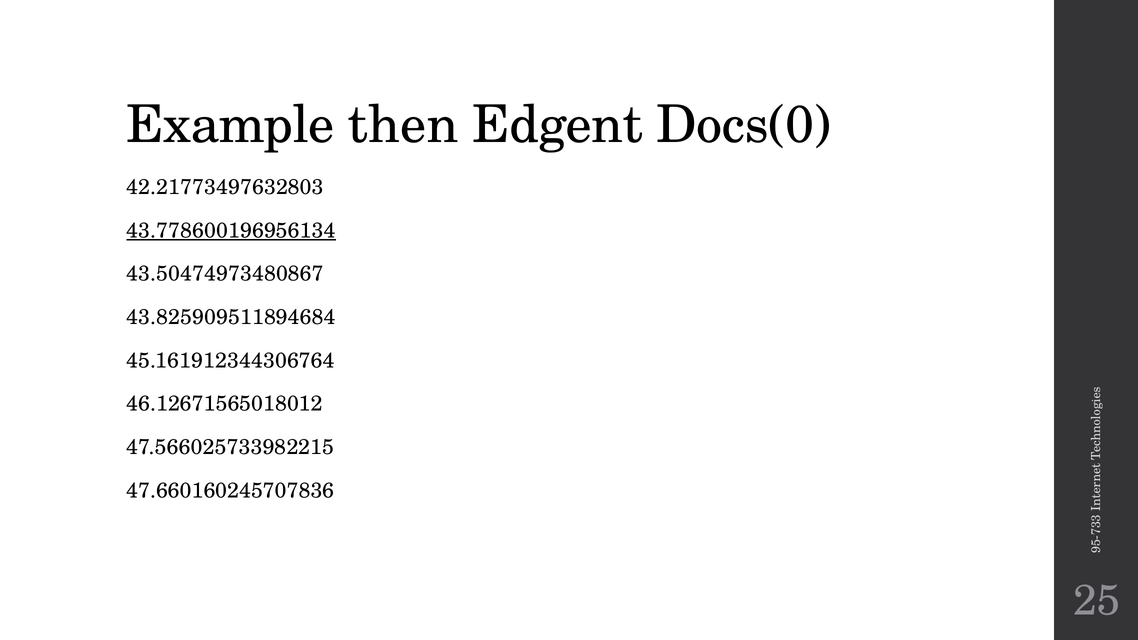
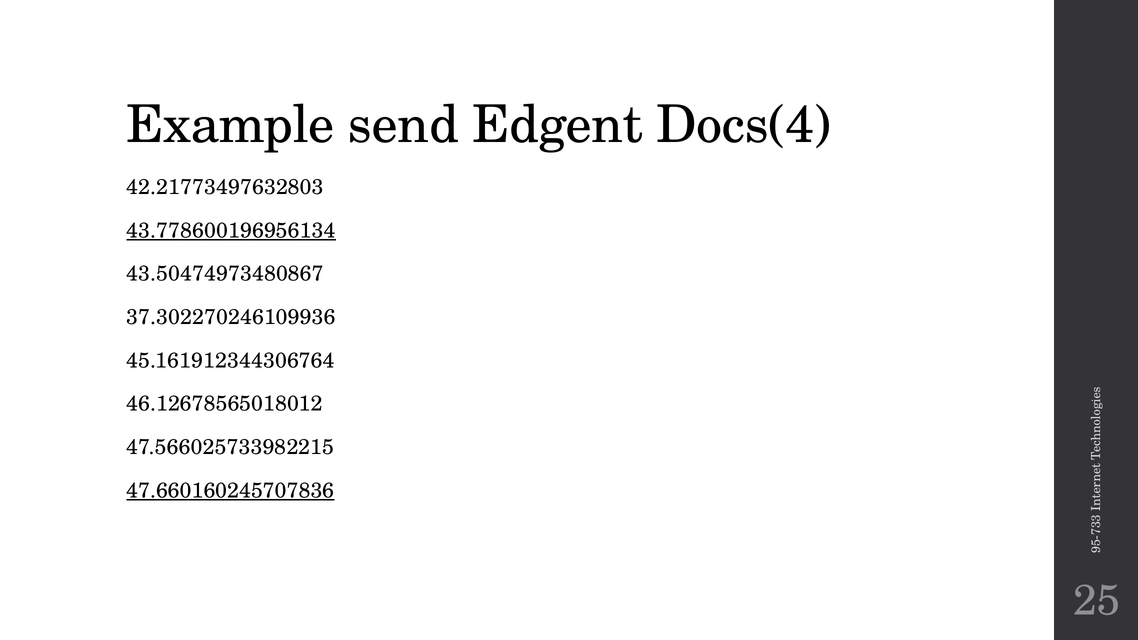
then: then -> send
Docs(0: Docs(0 -> Docs(4
43.825909511894684: 43.825909511894684 -> 37.302270246109936
46.12671565018012: 46.12671565018012 -> 46.12678565018012
47.660160245707836 underline: none -> present
